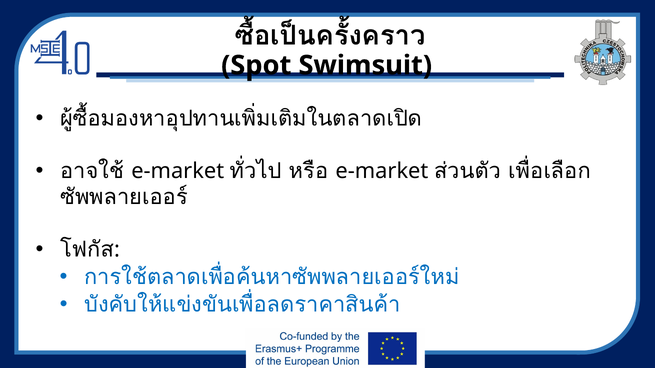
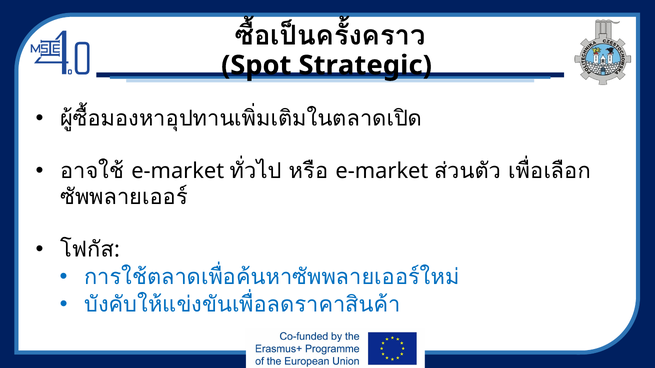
Swimsuit: Swimsuit -> Strategic
